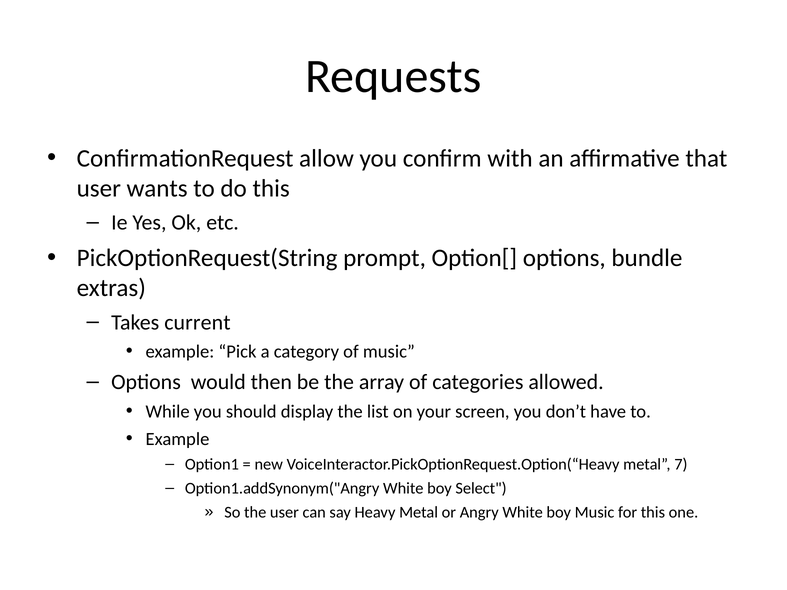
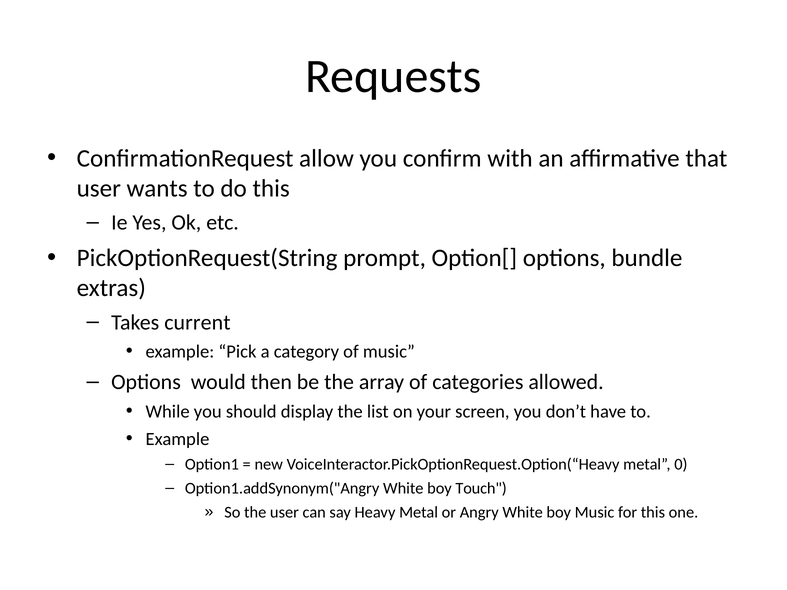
7: 7 -> 0
Select: Select -> Touch
